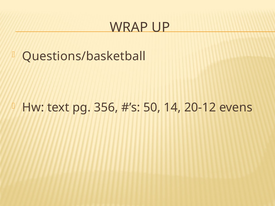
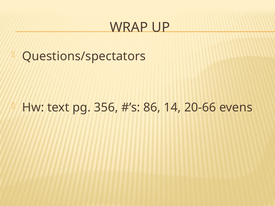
Questions/basketball: Questions/basketball -> Questions/spectators
50: 50 -> 86
20-12: 20-12 -> 20-66
